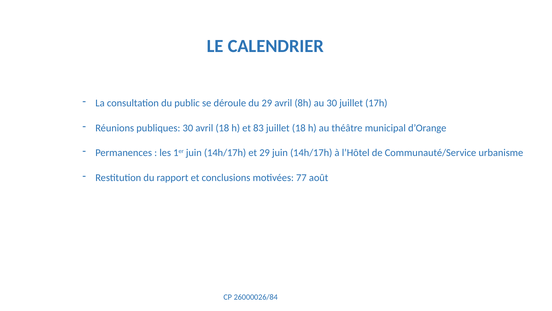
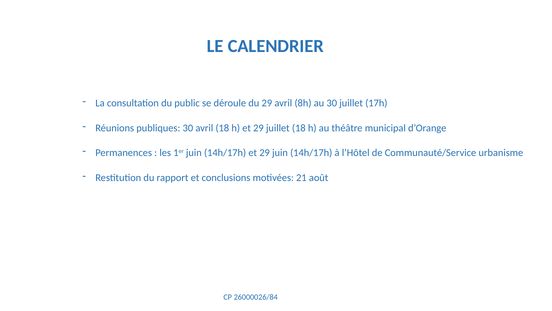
h et 83: 83 -> 29
77: 77 -> 21
